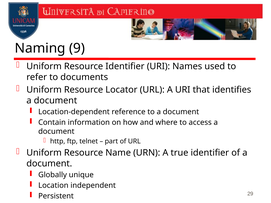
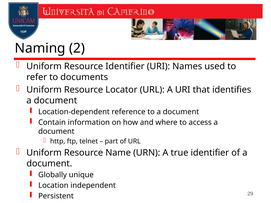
9: 9 -> 2
